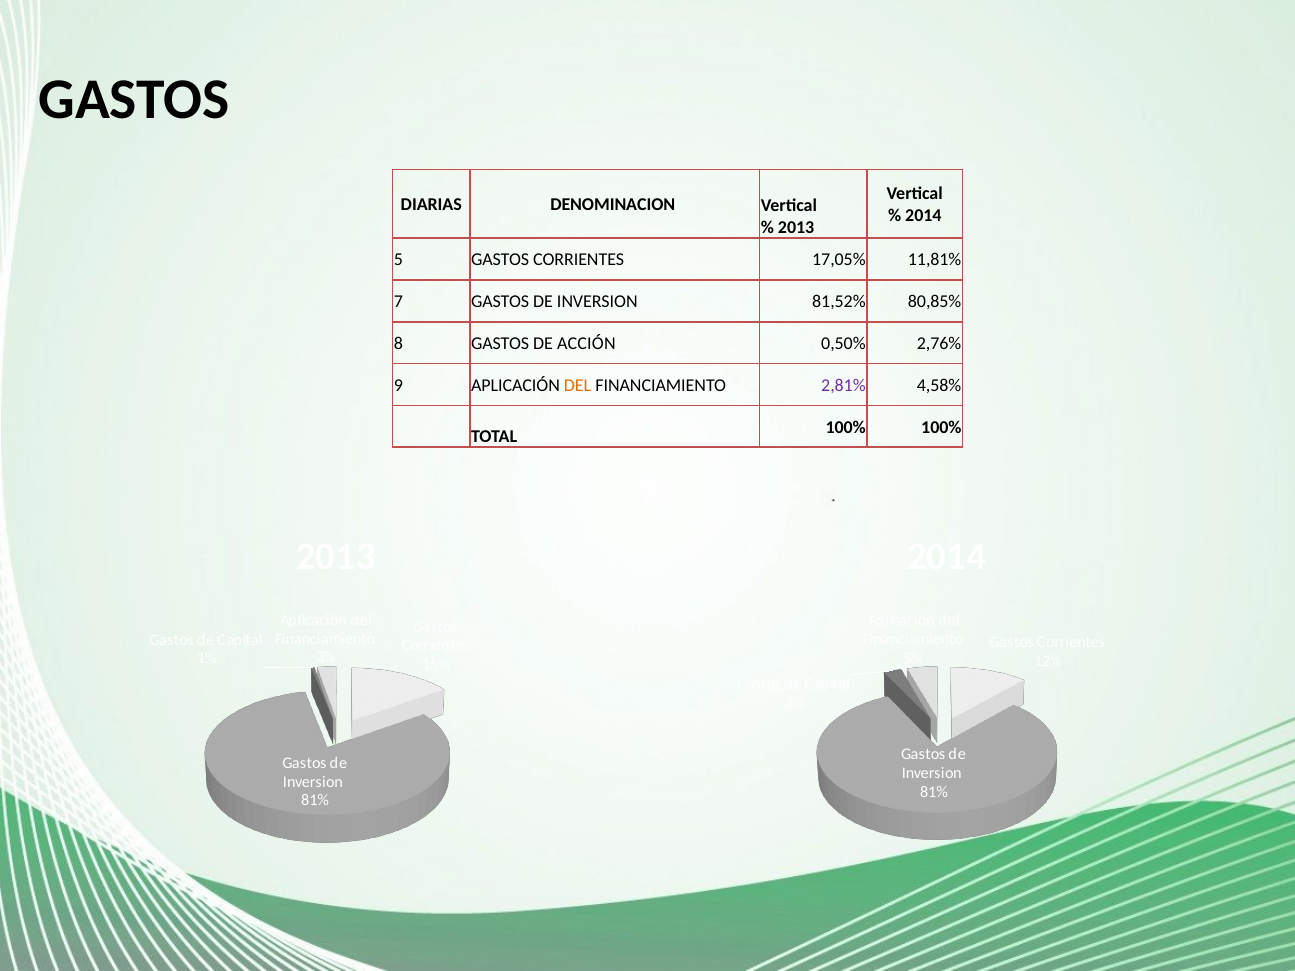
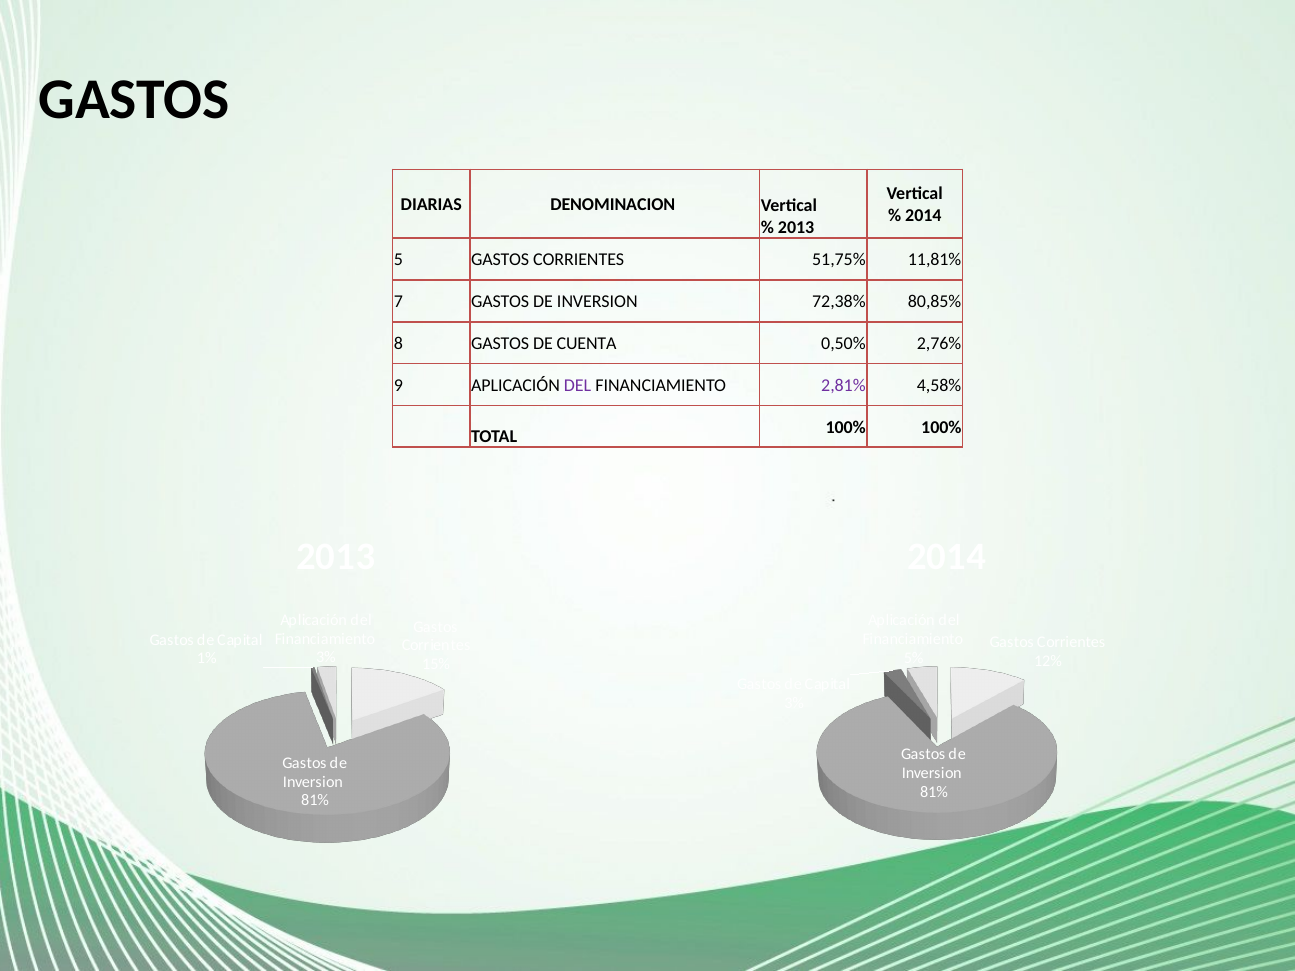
17,05%: 17,05% -> 51,75%
81,52%: 81,52% -> 72,38%
ACCIÓN: ACCIÓN -> CUENTA
DEL at (578, 385) colour: orange -> purple
